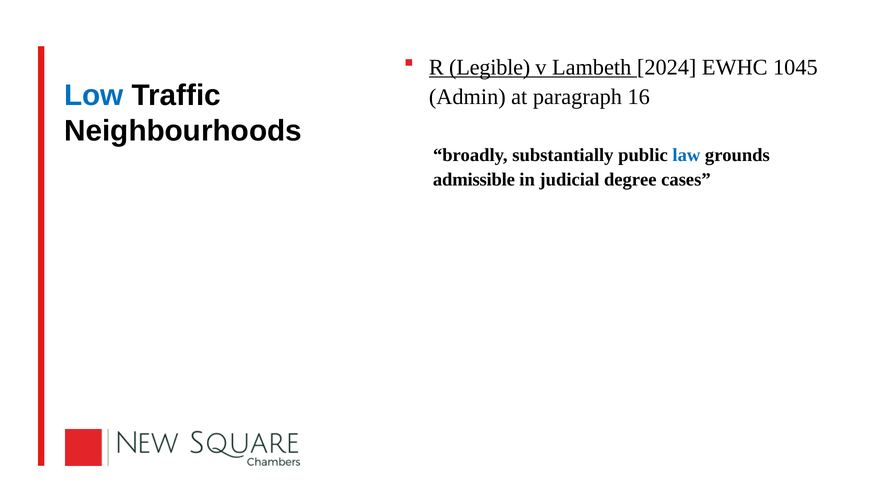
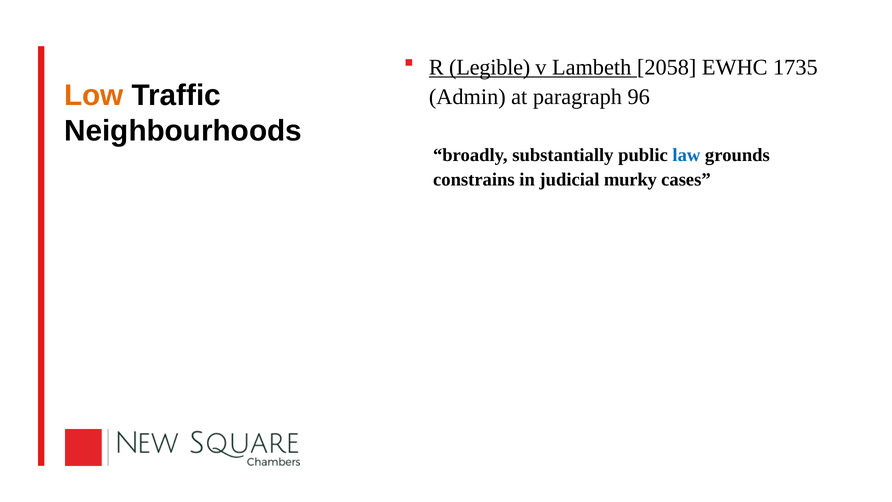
2024: 2024 -> 2058
1045: 1045 -> 1735
Low colour: blue -> orange
16: 16 -> 96
admissible: admissible -> constrains
degree: degree -> murky
